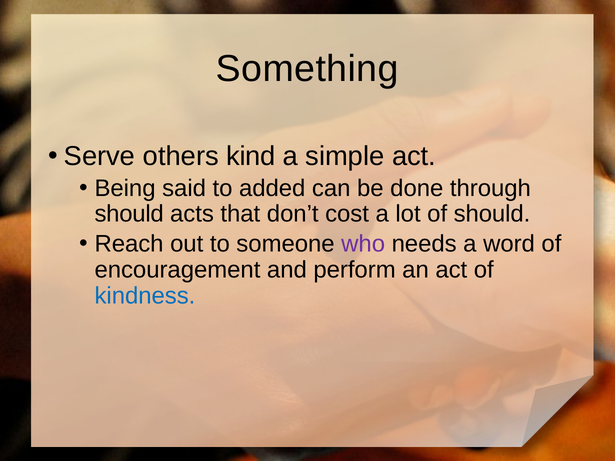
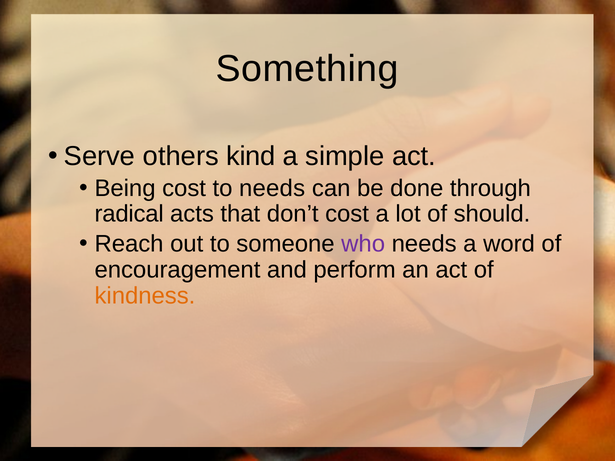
Being said: said -> cost
to added: added -> needs
should at (129, 214): should -> radical
kindness colour: blue -> orange
